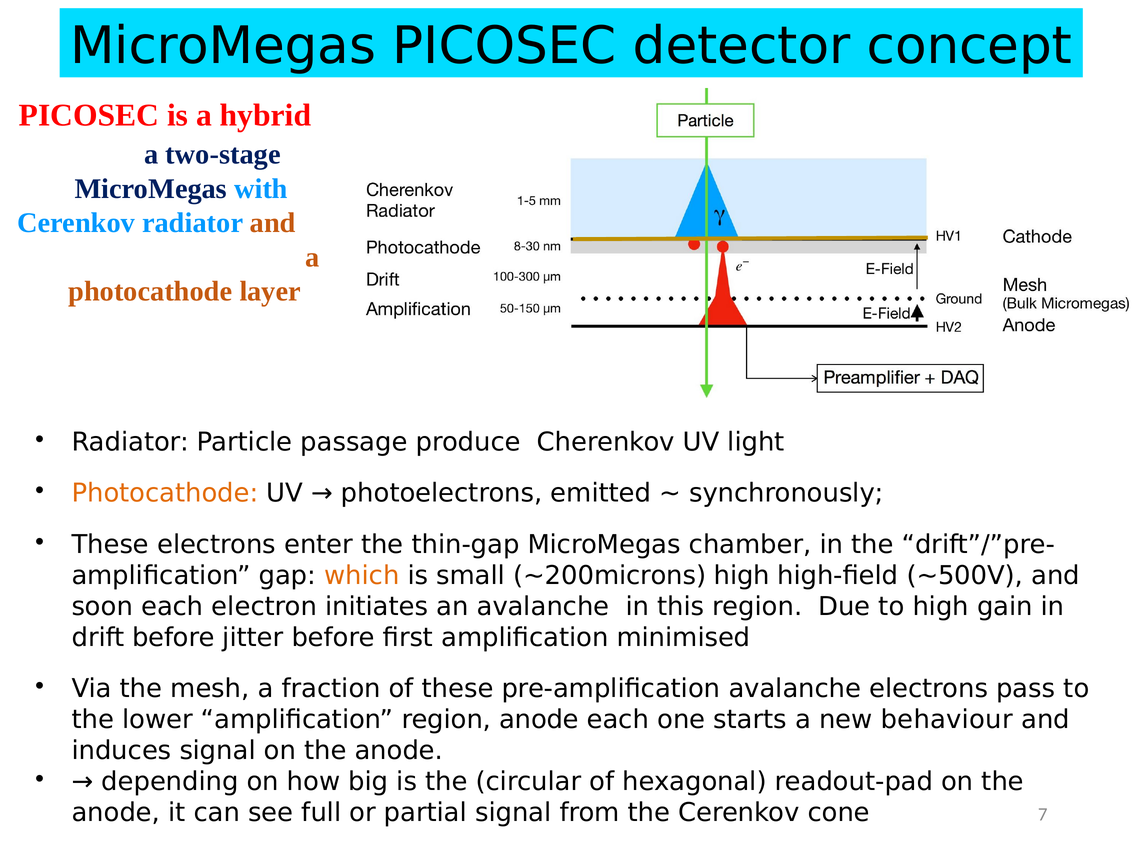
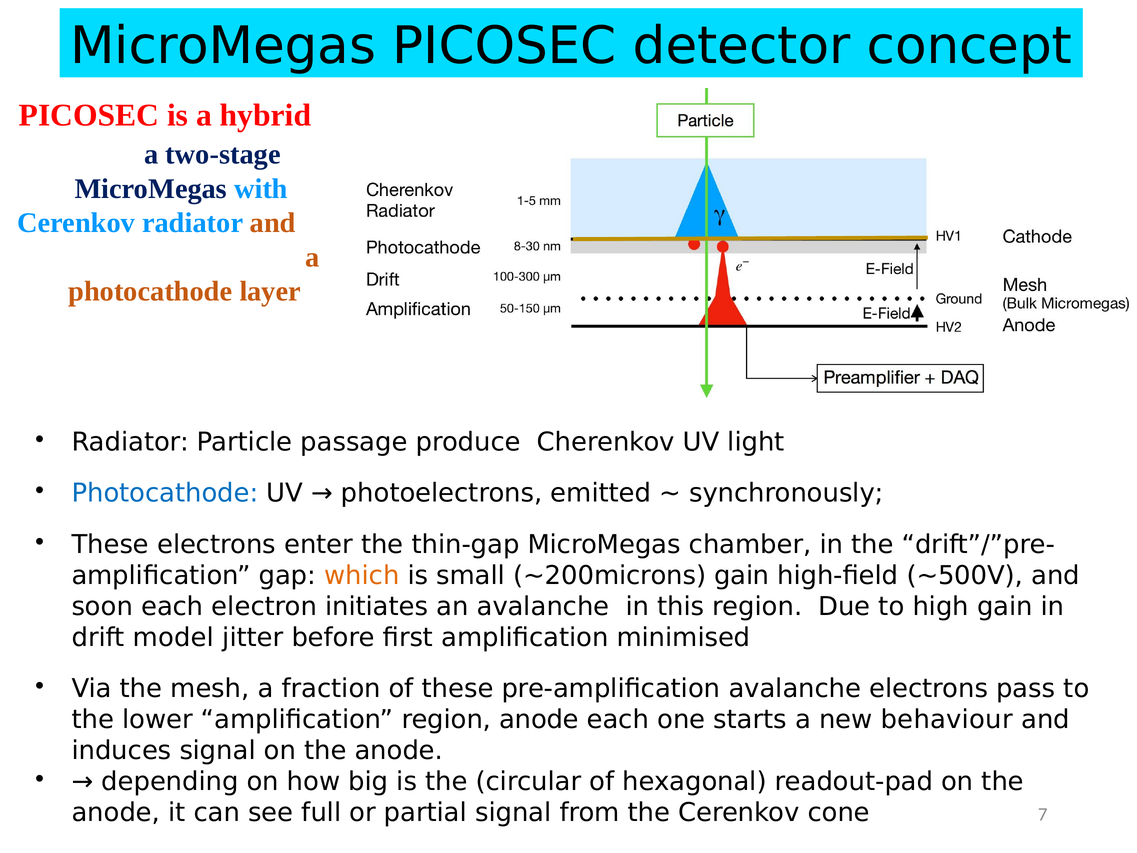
Photocathode at (165, 493) colour: orange -> blue
~200microns high: high -> gain
drift before: before -> model
